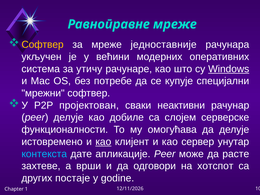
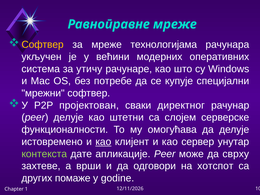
једноставније: једноставније -> технологијама
Windows underline: present -> none
неактивни: неактивни -> директног
добиле: добиле -> штетни
контекста colour: light blue -> light green
расте: расте -> сврху
постаје: постаје -> помаже
